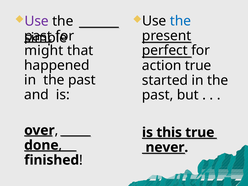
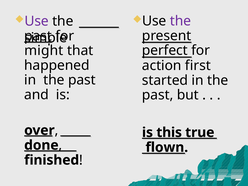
the at (180, 21) colour: blue -> purple
action true: true -> first
never: never -> flown
